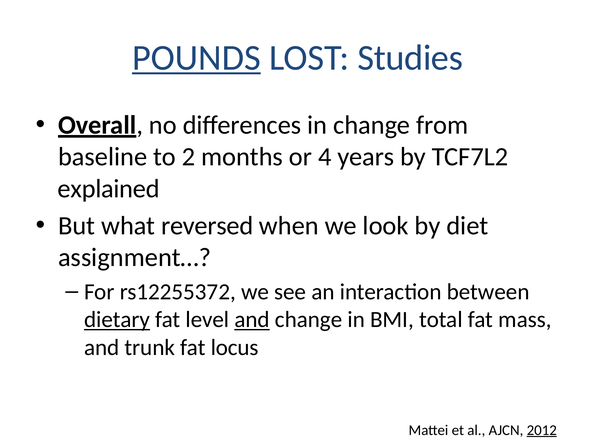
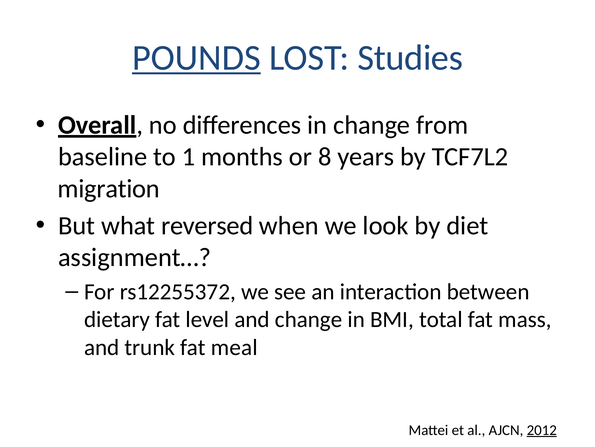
2: 2 -> 1
4: 4 -> 8
explained: explained -> migration
dietary underline: present -> none
and at (252, 319) underline: present -> none
locus: locus -> meal
